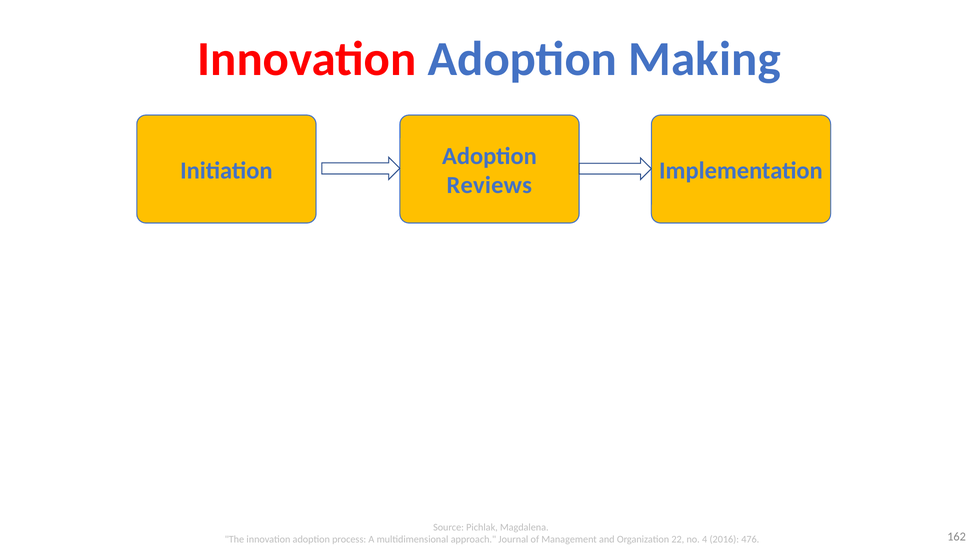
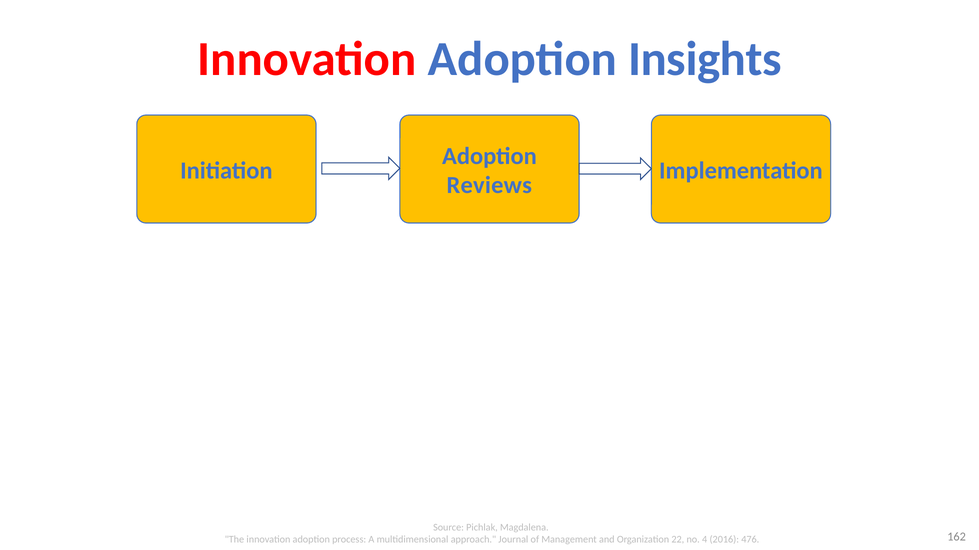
Making: Making -> Insights
